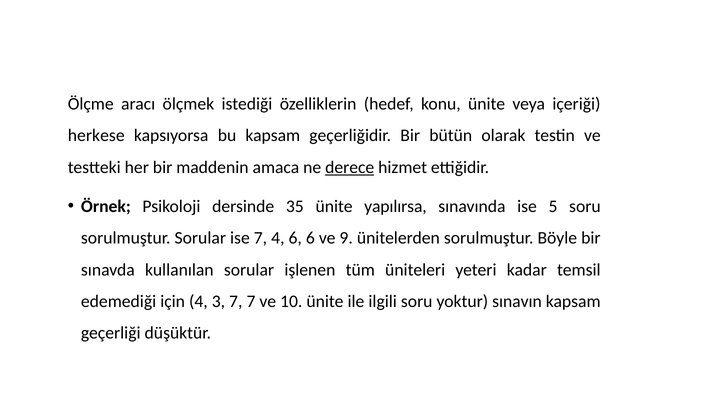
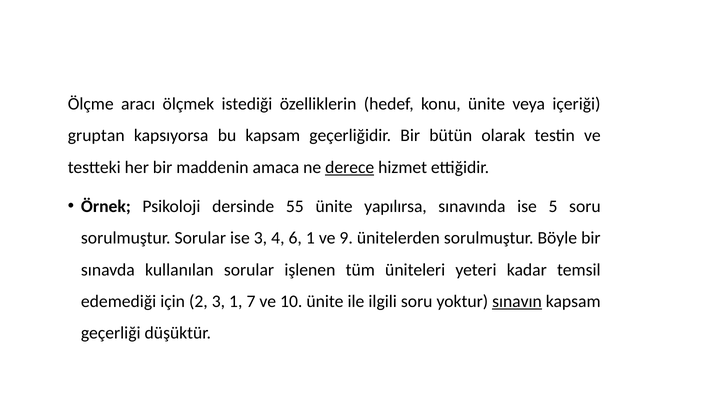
herkese: herkese -> gruptan
35: 35 -> 55
ise 7: 7 -> 3
6 6: 6 -> 1
için 4: 4 -> 2
3 7: 7 -> 1
sınavın underline: none -> present
